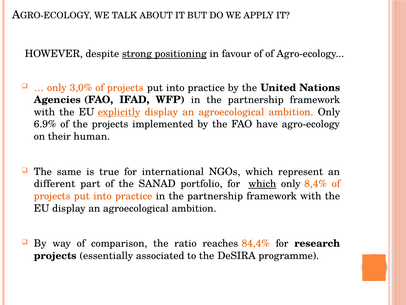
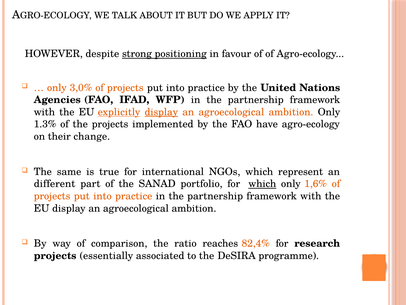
display at (161, 112) underline: none -> present
6.9%: 6.9% -> 1.3%
human: human -> change
8,4%: 8,4% -> 1,6%
84,4%: 84,4% -> 82,4%
